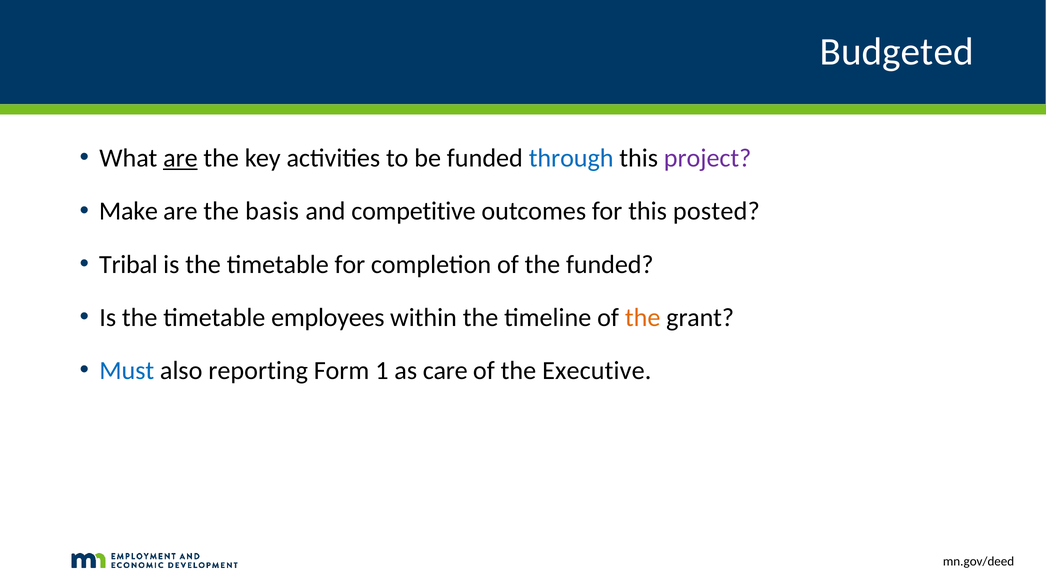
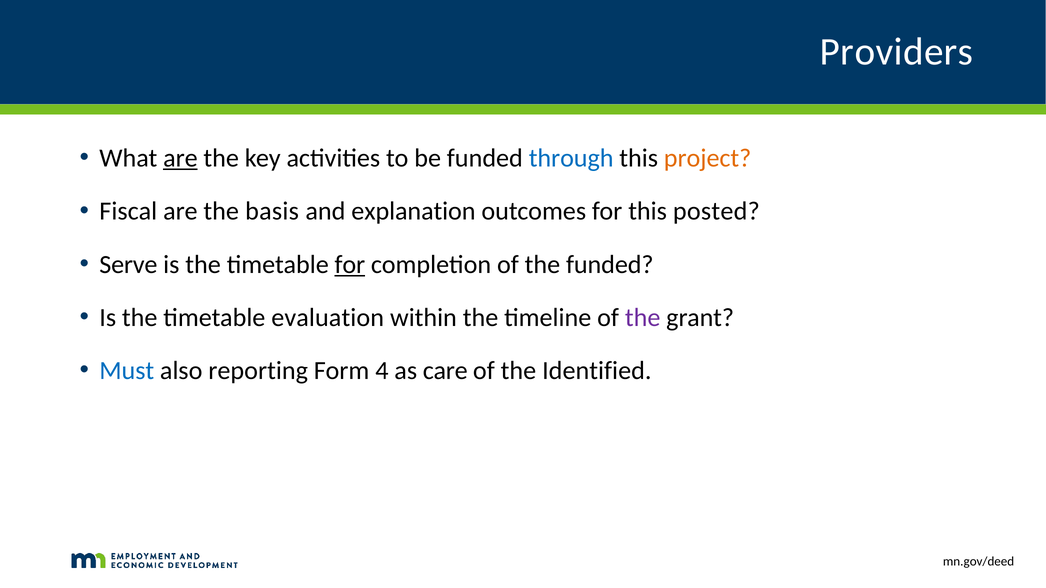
Budgeted: Budgeted -> Providers
project colour: purple -> orange
Make: Make -> Fiscal
competitive: competitive -> explanation
Tribal: Tribal -> Serve
for at (350, 265) underline: none -> present
employees: employees -> evaluation
the at (643, 318) colour: orange -> purple
1: 1 -> 4
Executive: Executive -> Identified
